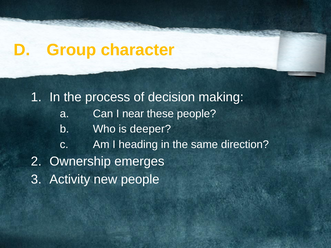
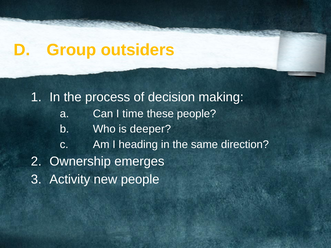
character: character -> outsiders
near: near -> time
